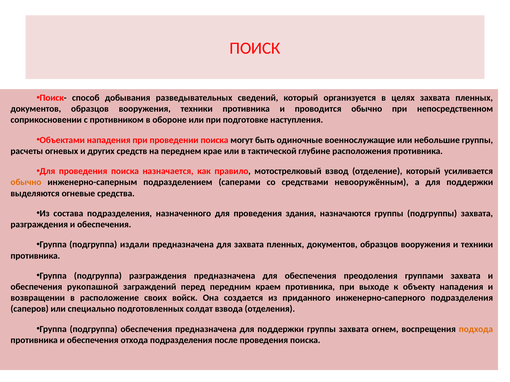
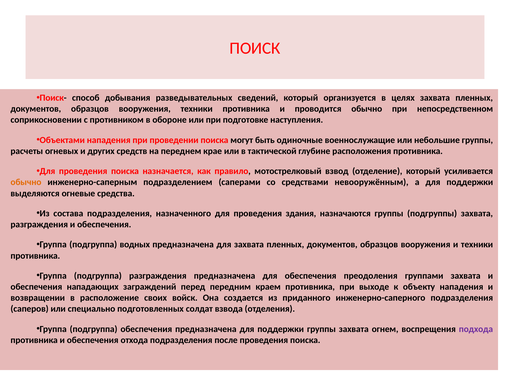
издали: издали -> водных
рукопашной: рукопашной -> нападающих
подхода colour: orange -> purple
